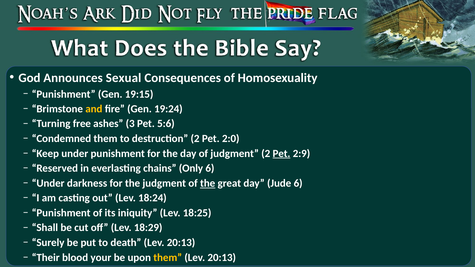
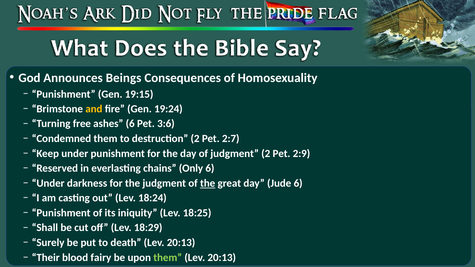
Sexual: Sexual -> Beings
ashes 3: 3 -> 6
5:6: 5:6 -> 3:6
2:0: 2:0 -> 2:7
Pet at (282, 154) underline: present -> none
your: your -> fairy
them at (168, 258) colour: yellow -> light green
